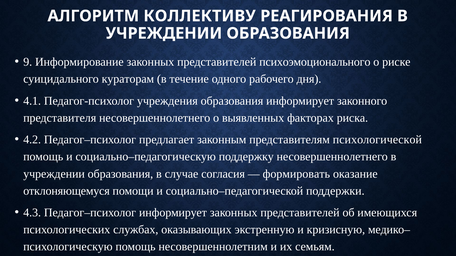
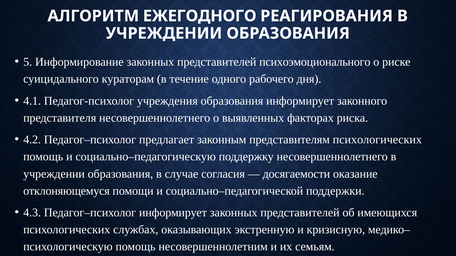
КОЛЛЕКТИВУ: КОЛЛЕКТИВУ -> ЕЖЕГОДНОГО
9: 9 -> 5
представителям психологической: психологической -> психологических
формировать: формировать -> досягаемости
